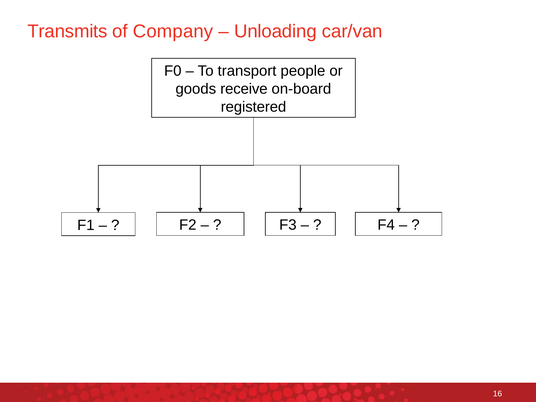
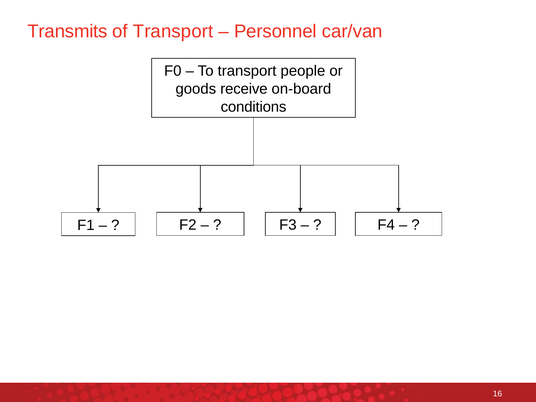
of Company: Company -> Transport
Unloading: Unloading -> Personnel
registered: registered -> conditions
